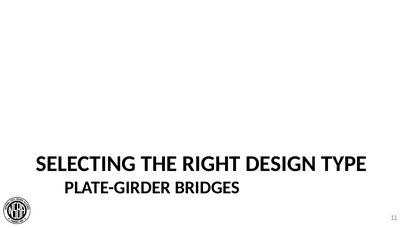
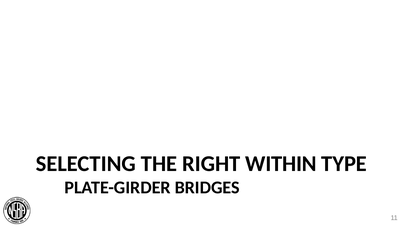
DESIGN: DESIGN -> WITHIN
